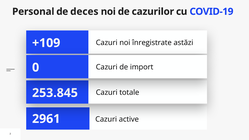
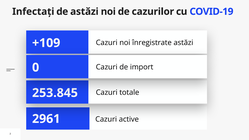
Personal: Personal -> Infectați
de deces: deces -> astăzi
